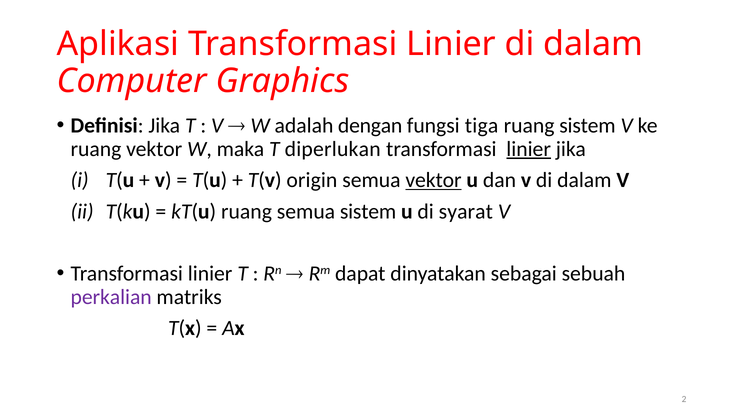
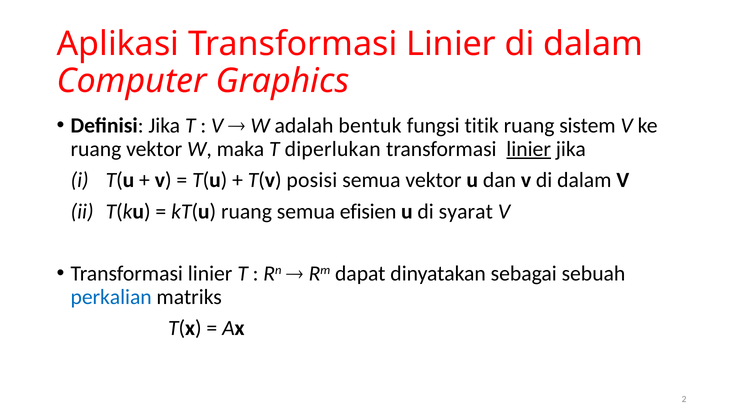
dengan: dengan -> bentuk
tiga: tiga -> titik
origin: origin -> posisi
vektor at (433, 180) underline: present -> none
semua sistem: sistem -> efisien
perkalian colour: purple -> blue
